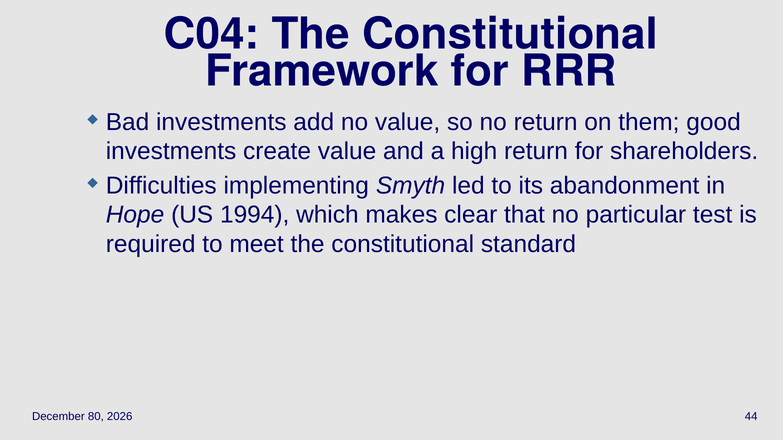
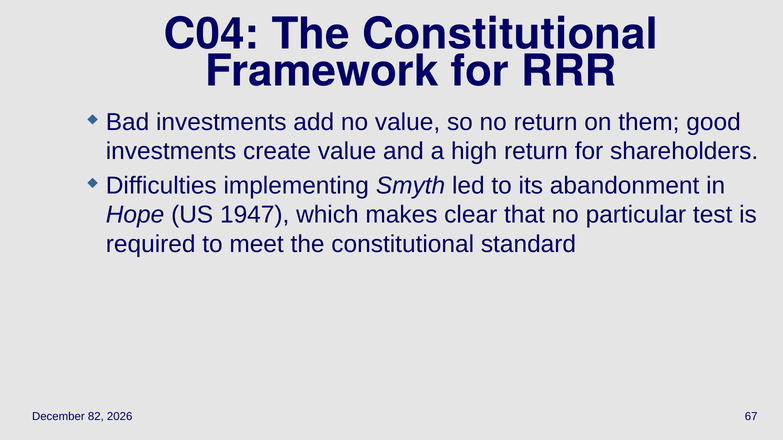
1994: 1994 -> 1947
80: 80 -> 82
44: 44 -> 67
